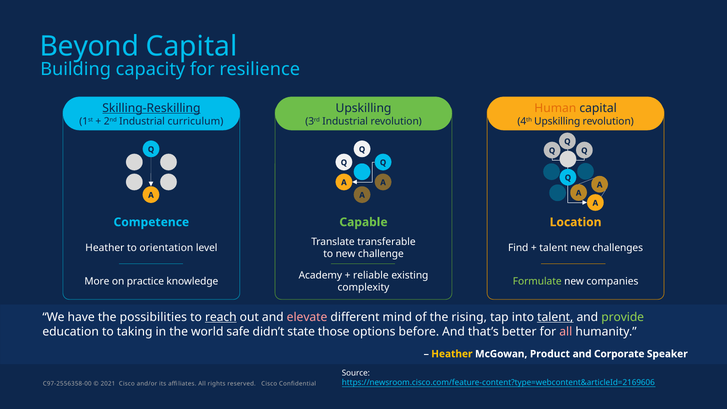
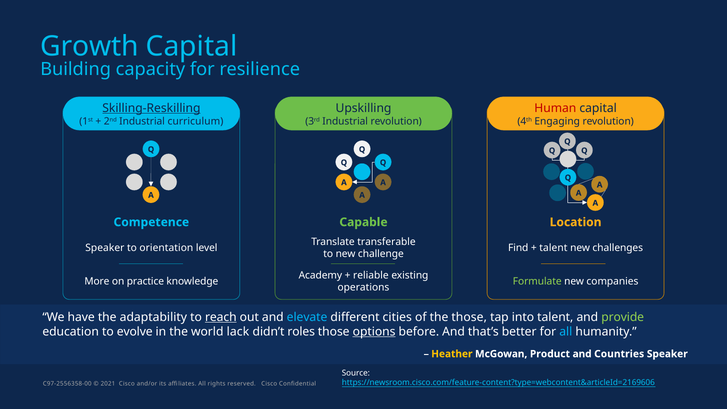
Beyond: Beyond -> Growth
Human colour: orange -> red
4th Upskilling: Upskilling -> Engaging
Heather at (105, 248): Heather -> Speaker
complexity: complexity -> operations
possibilities: possibilities -> adaptability
elevate colour: pink -> light blue
mind: mind -> cities
the rising: rising -> those
talent at (555, 317) underline: present -> none
taking: taking -> evolve
safe: safe -> lack
state: state -> roles
options underline: none -> present
all at (566, 332) colour: pink -> light blue
Corporate: Corporate -> Countries
